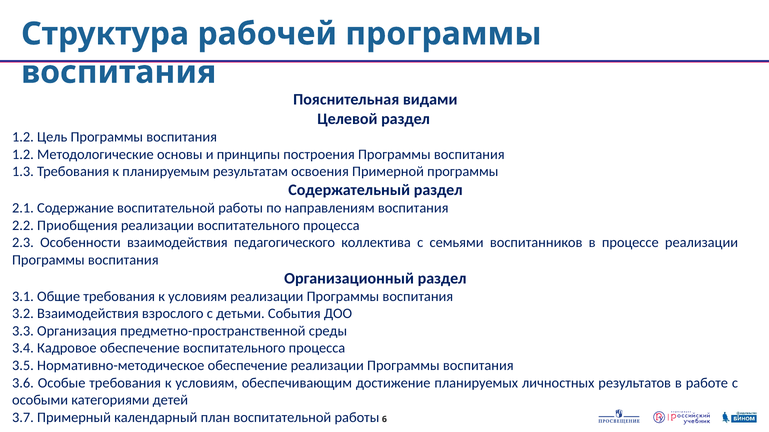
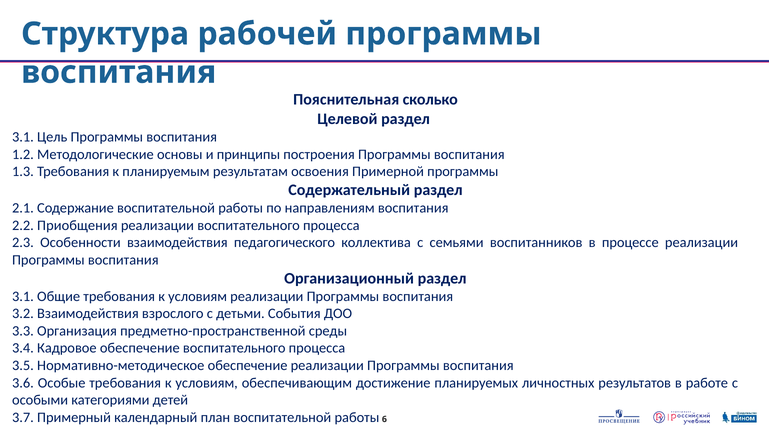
видами: видами -> сколько
1.2 at (23, 137): 1.2 -> 3.1
